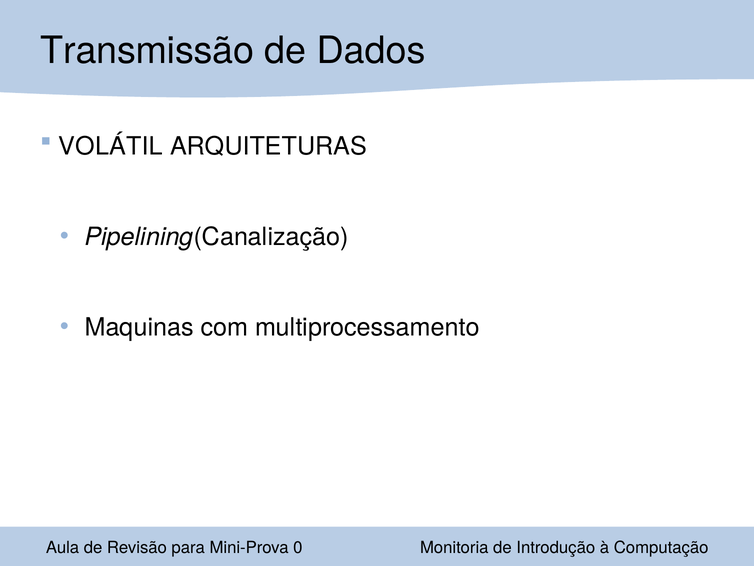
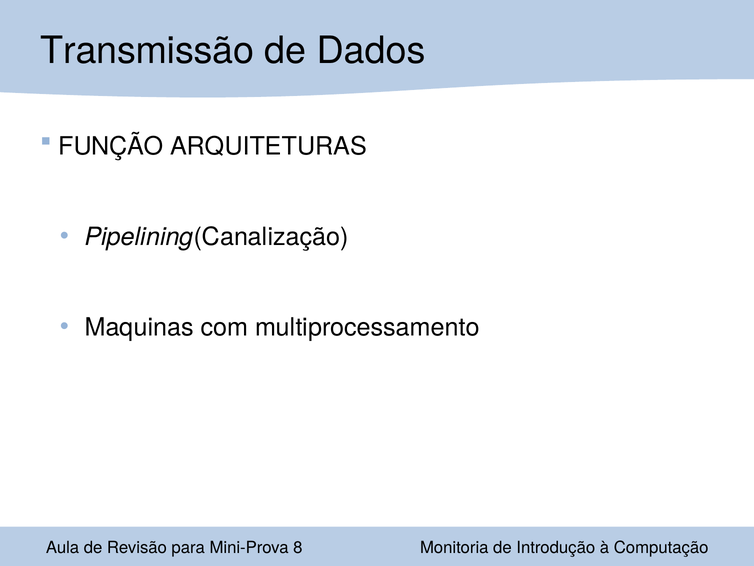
VOLÁTIL: VOLÁTIL -> FUNÇÃO
0: 0 -> 8
